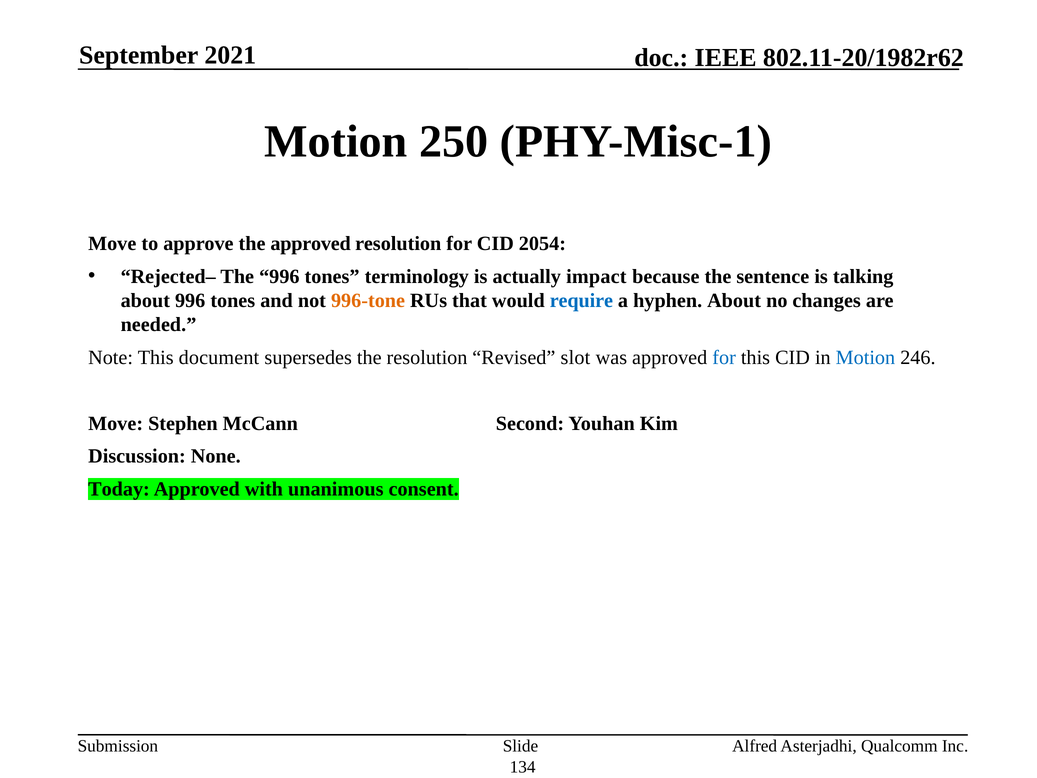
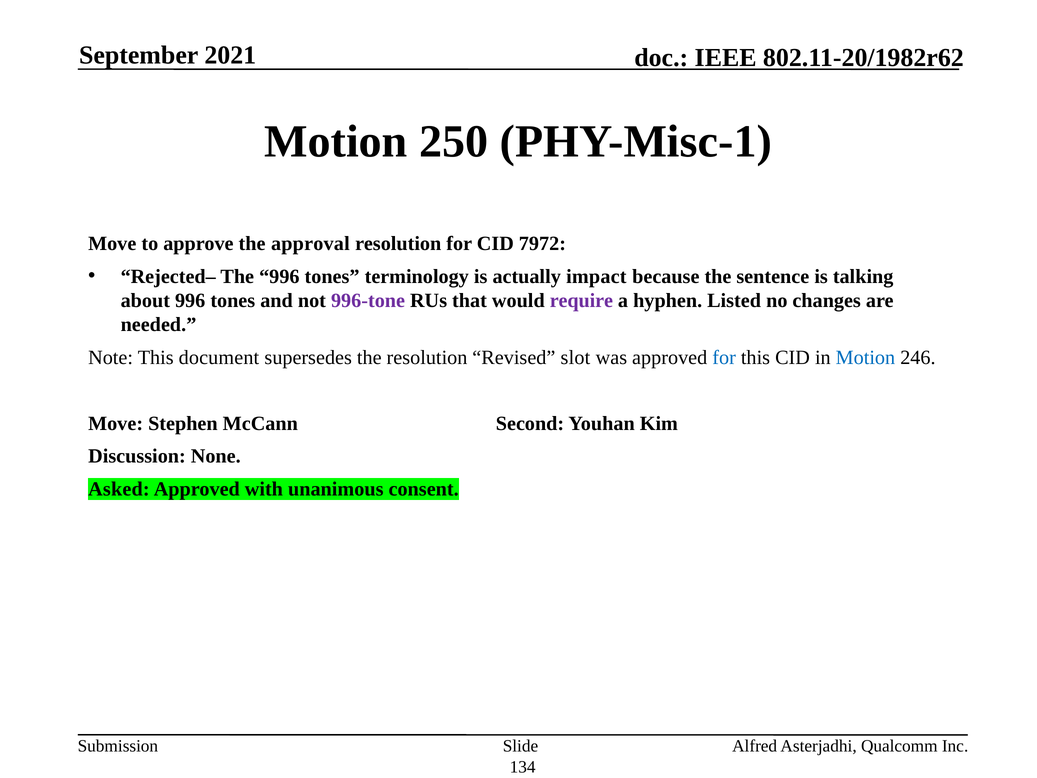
the approved: approved -> approval
2054: 2054 -> 7972
996-tone colour: orange -> purple
require colour: blue -> purple
hyphen About: About -> Listed
Today: Today -> Asked
